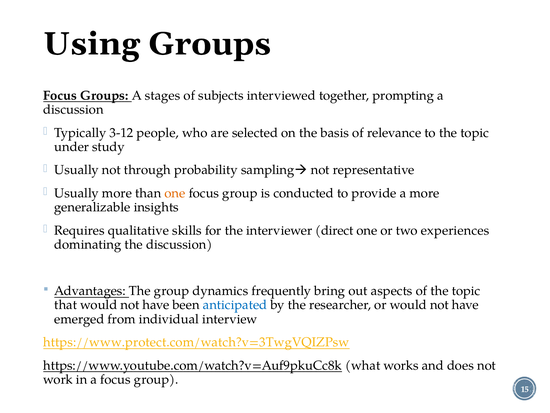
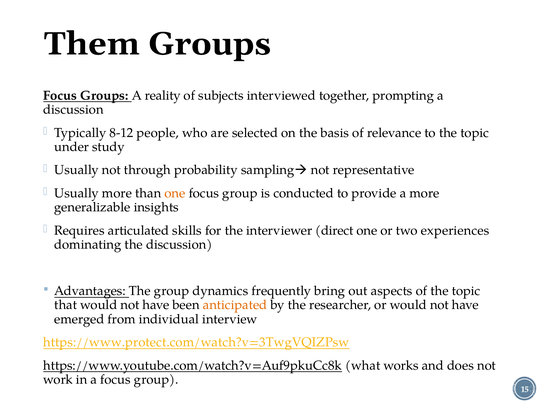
Using: Using -> Them
stages: stages -> reality
3-12: 3-12 -> 8-12
qualitative: qualitative -> articulated
anticipated colour: blue -> orange
